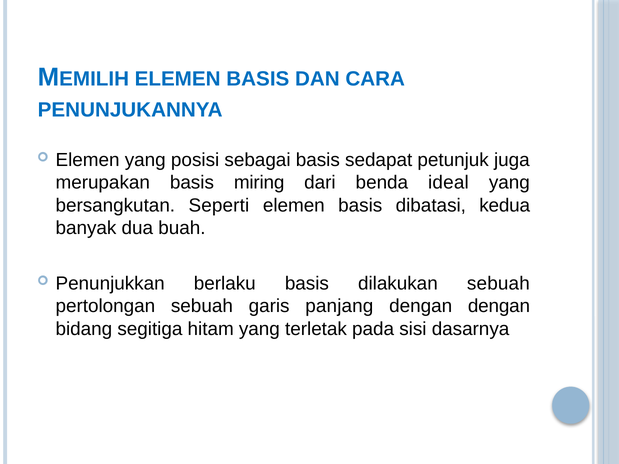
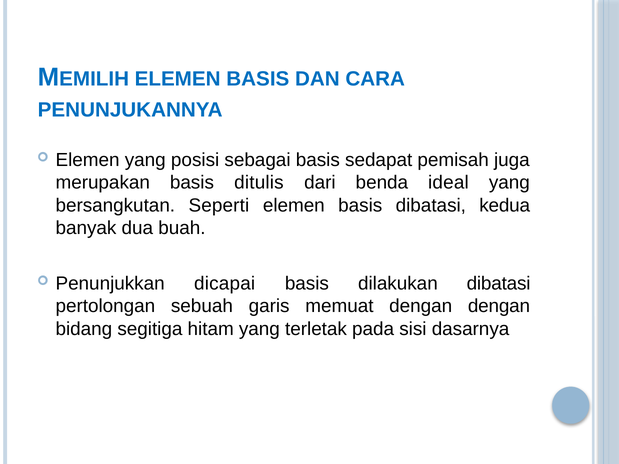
petunjuk: petunjuk -> pemisah
miring: miring -> ditulis
berlaku: berlaku -> dicapai
dilakukan sebuah: sebuah -> dibatasi
panjang: panjang -> memuat
